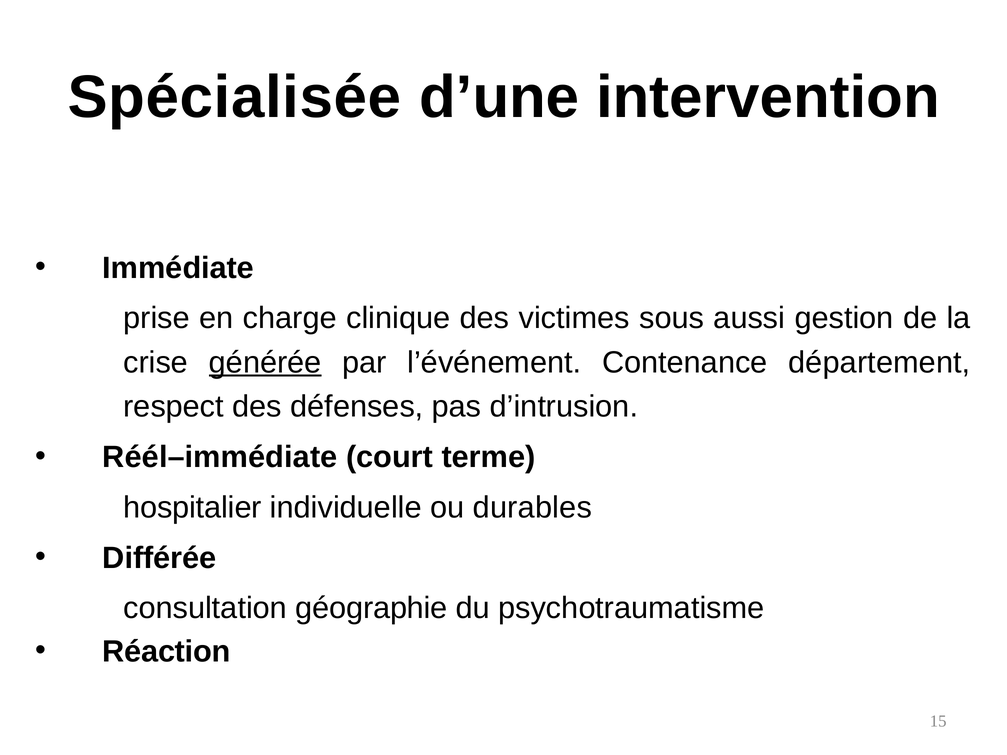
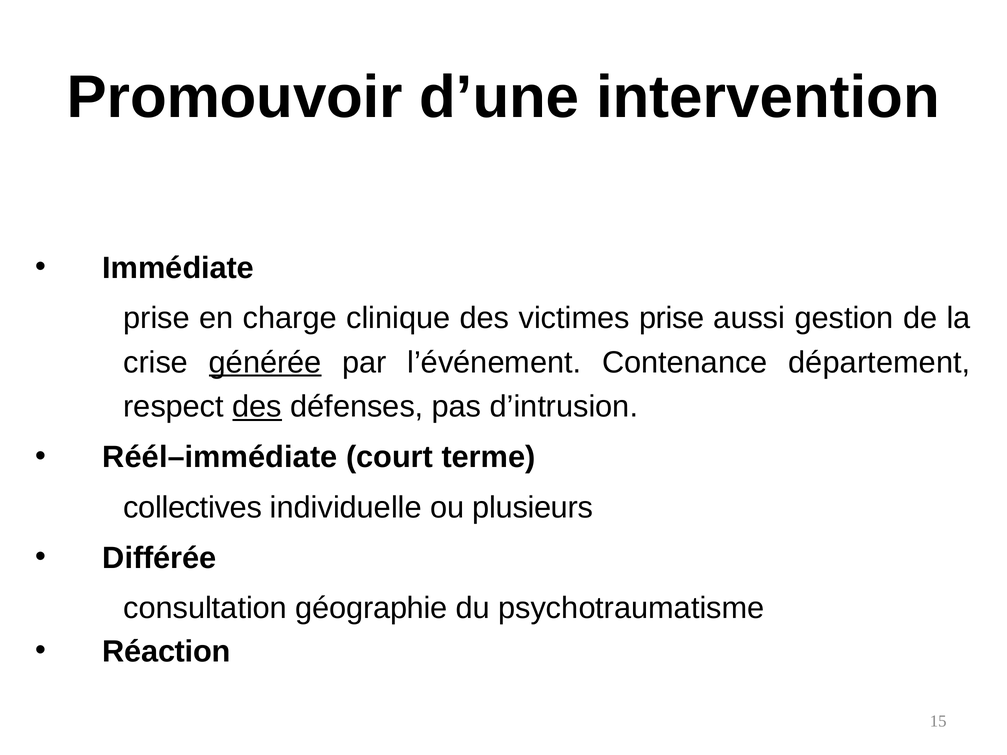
Spécialisée: Spécialisée -> Promouvoir
victimes sous: sous -> prise
des at (257, 407) underline: none -> present
hospitalier: hospitalier -> collectives
durables: durables -> plusieurs
